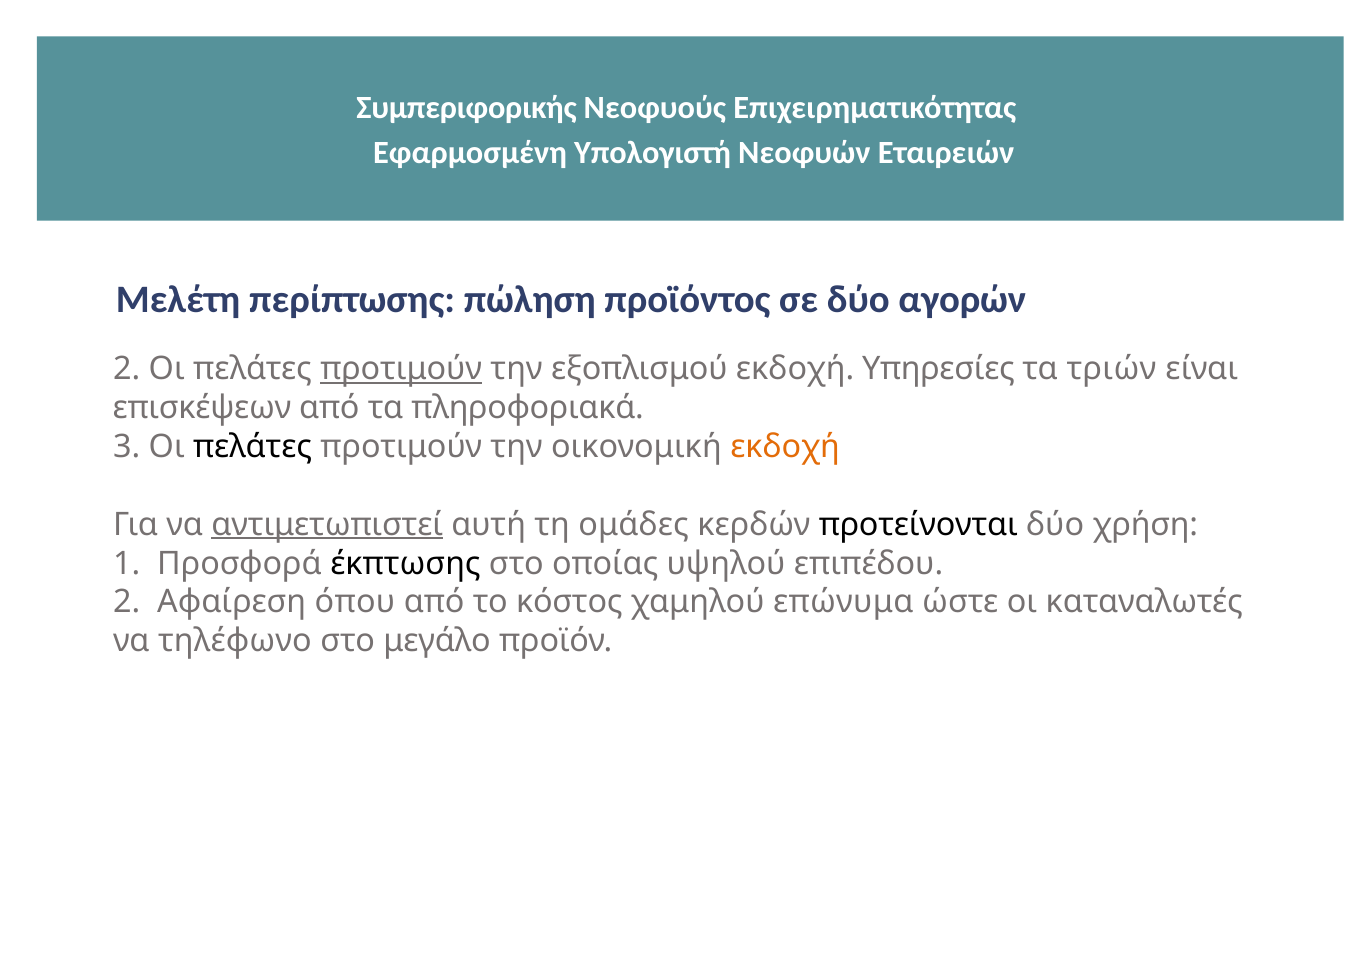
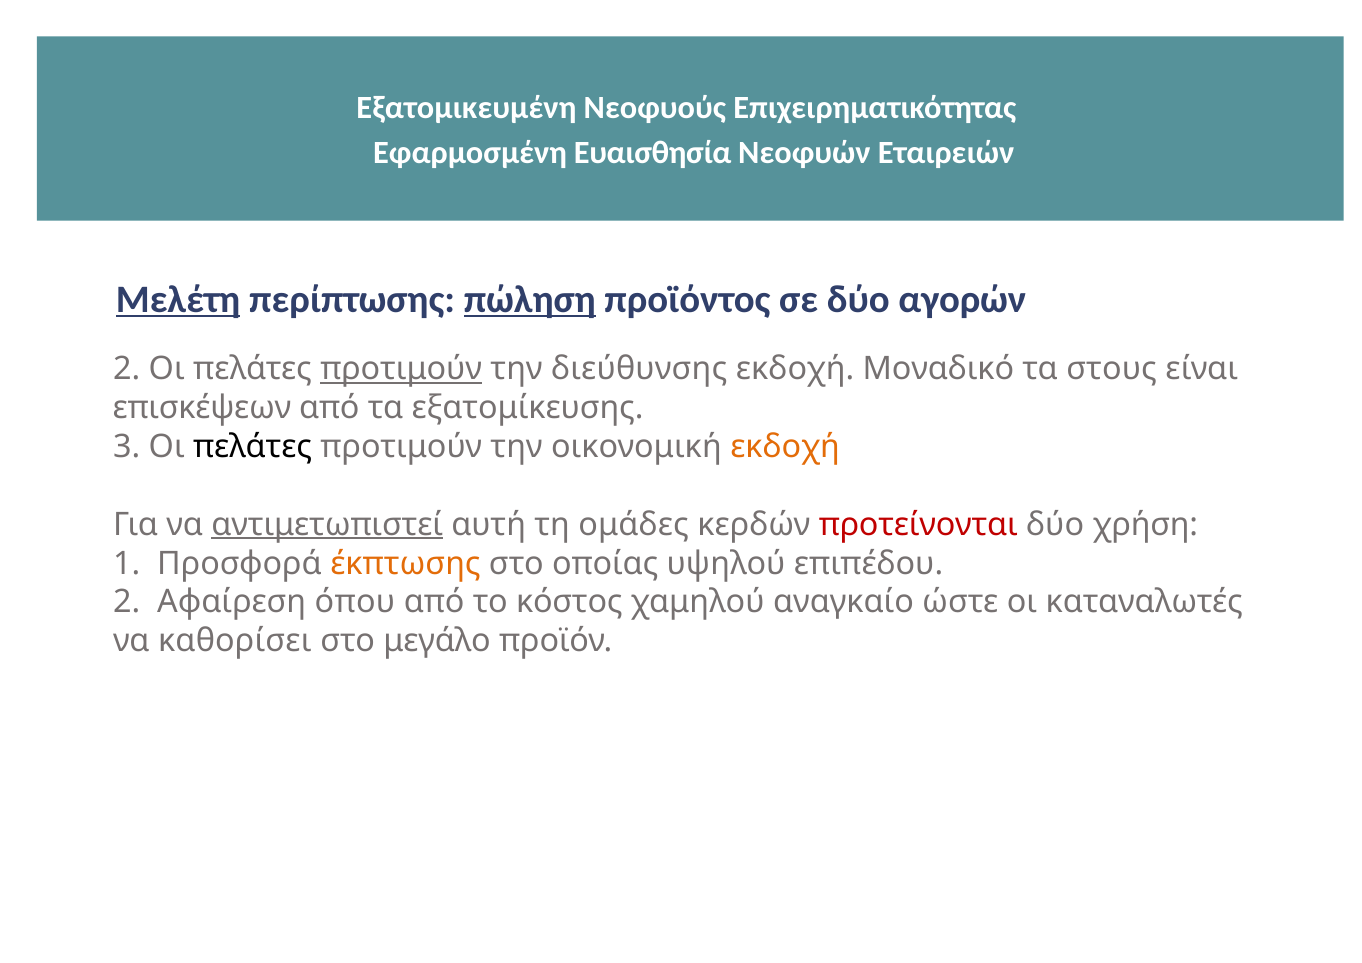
Συμπεριφορικής: Συμπεριφορικής -> Εξατομικευμένη
Υπολογιστή: Υπολογιστή -> Ευαισθησία
Μελέτη underline: none -> present
πώληση underline: none -> present
εξοπλισμού: εξοπλισμού -> διεύθυνσης
Υπηρεσίες: Υπηρεσίες -> Μοναδικό
τριών: τριών -> στους
πληροφοριακά: πληροφοριακά -> εξατομίκευσης
προτείνονται colour: black -> red
έκπτωσης colour: black -> orange
επώνυμα: επώνυμα -> αναγκαίο
τηλέφωνο: τηλέφωνο -> καθορίσει
